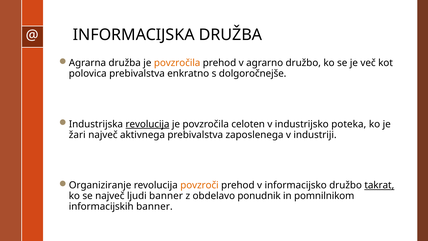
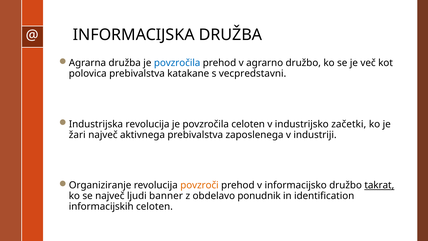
povzročila at (177, 63) colour: orange -> blue
enkratno: enkratno -> katakane
dolgoročnejše: dolgoročnejše -> vecpredstavni
revolucija at (148, 124) underline: present -> none
poteka: poteka -> začetki
pomnilnikom: pomnilnikom -> identification
informacijskih banner: banner -> celoten
